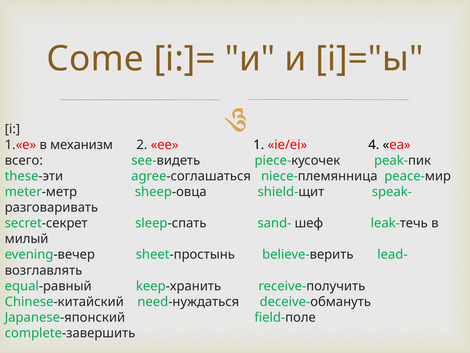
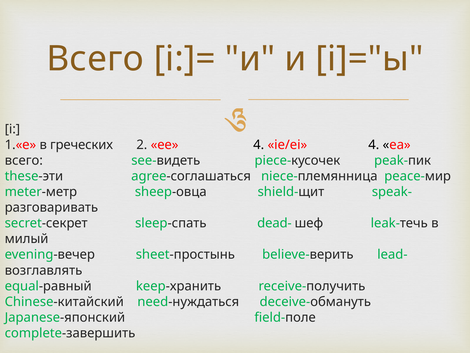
Come at (95, 59): Come -> Всего
механизм: механизм -> греческих
ее 1: 1 -> 4
sand-: sand- -> dead-
